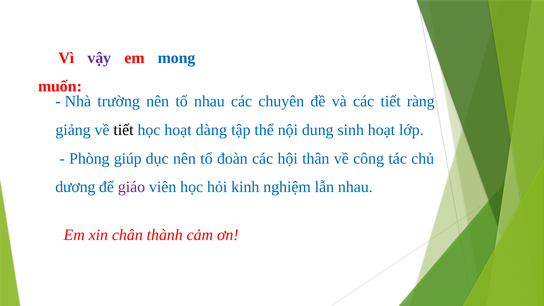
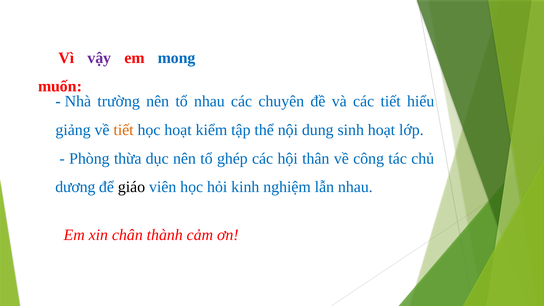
ràng: ràng -> hiểu
tiết at (124, 130) colour: black -> orange
dàng: dàng -> kiểm
giúp: giúp -> thừa
đoàn: đoàn -> ghép
giáo colour: purple -> black
